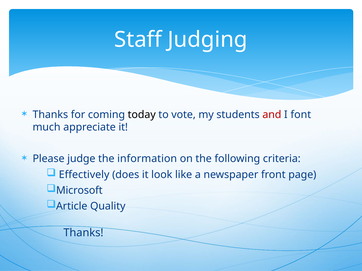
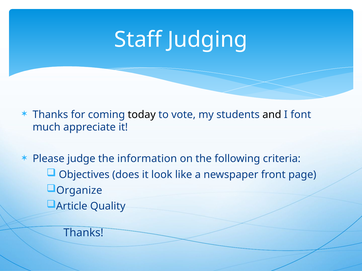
and colour: red -> black
Effectively: Effectively -> Objectives
Microsoft: Microsoft -> Organize
